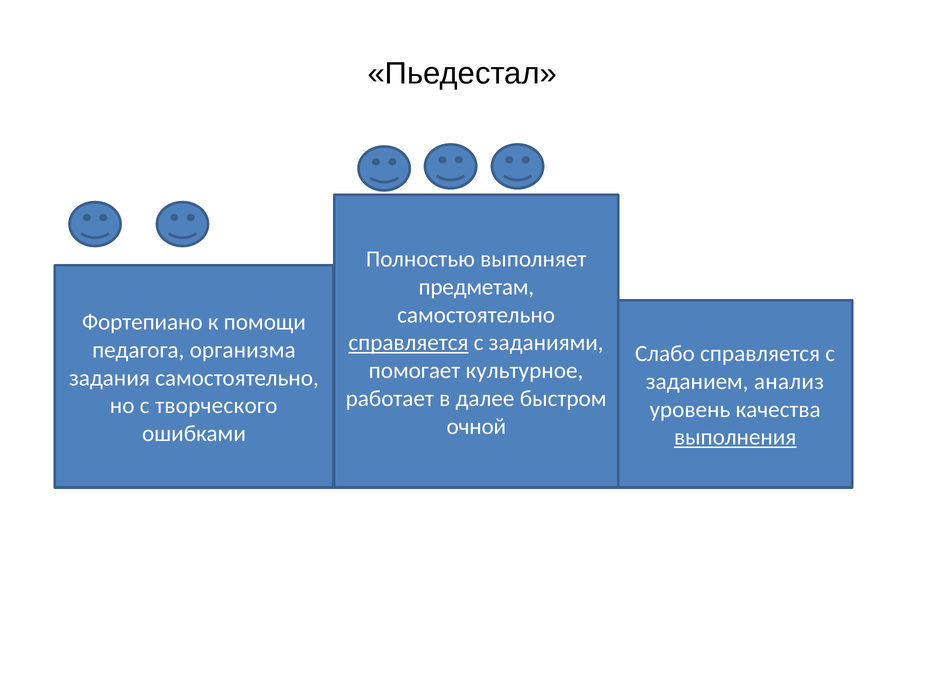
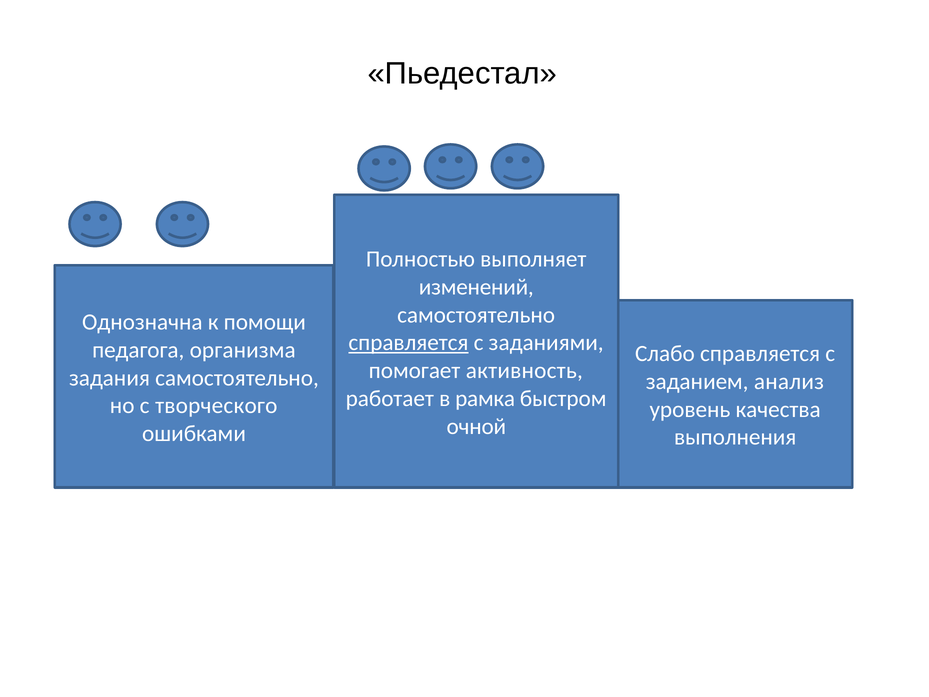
предметам: предметам -> изменений
Фортепиано: Фортепиано -> Однозначна
культурное: культурное -> активность
далее: далее -> рамка
выполнения underline: present -> none
